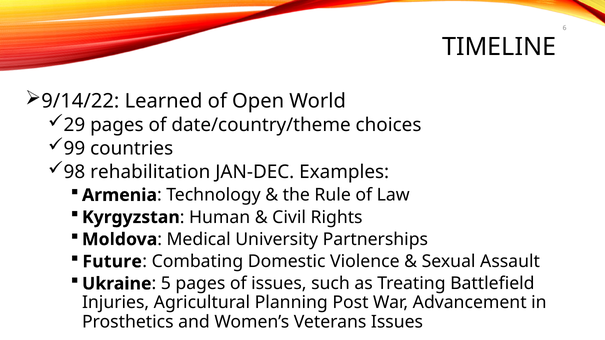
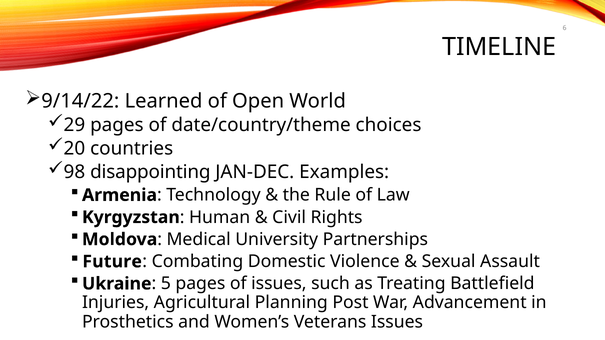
99: 99 -> 20
rehabilitation: rehabilitation -> disappointing
